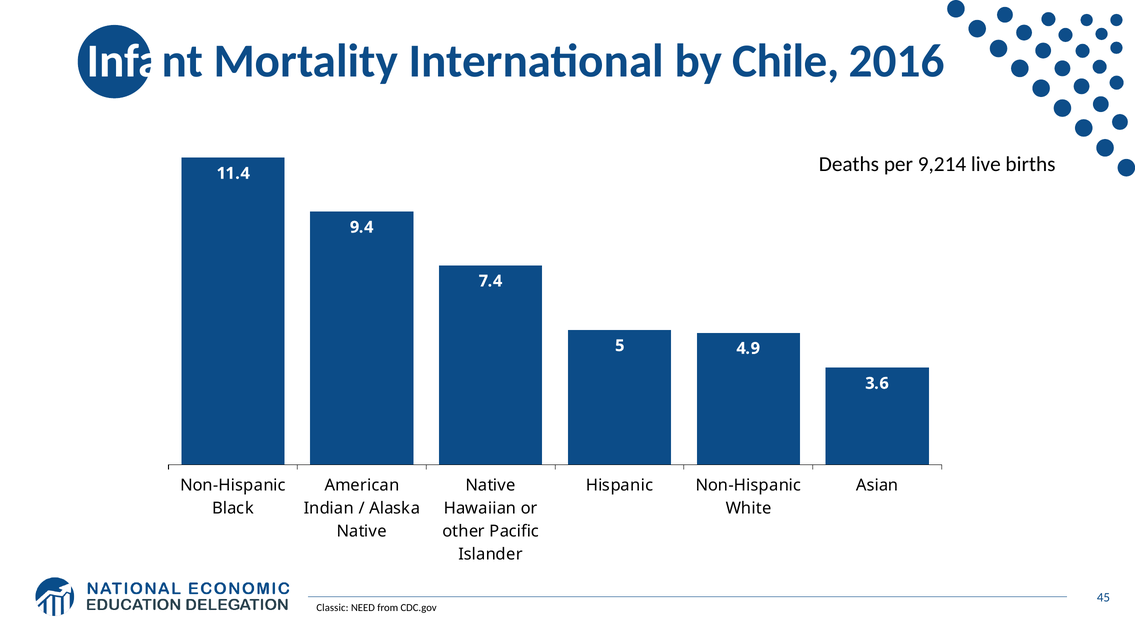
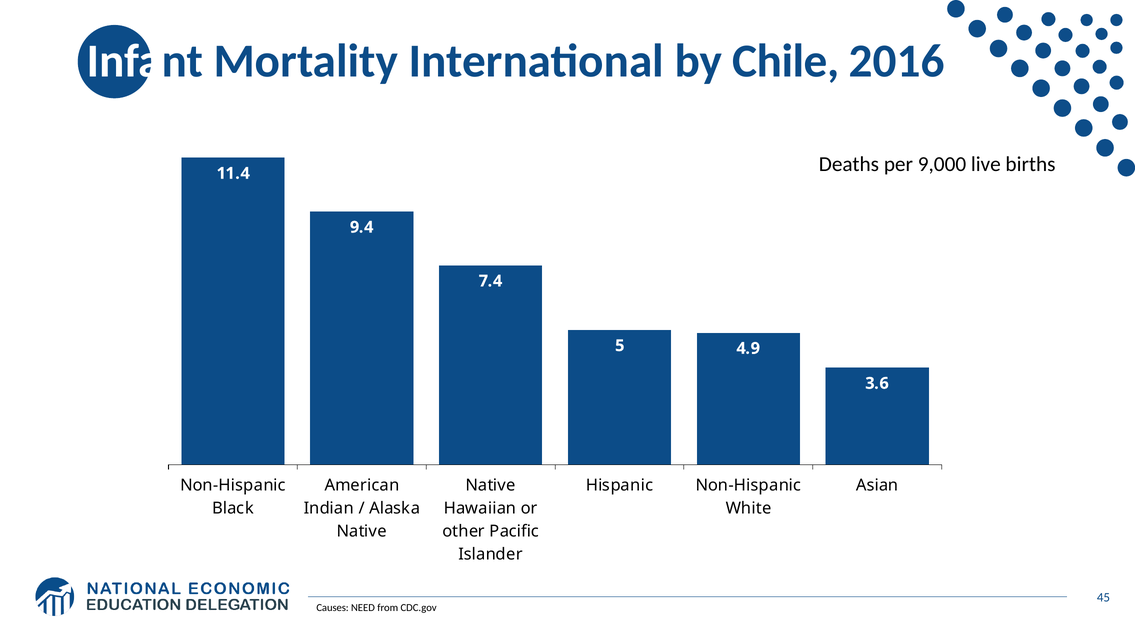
9,214: 9,214 -> 9,000
Classic: Classic -> Causes
